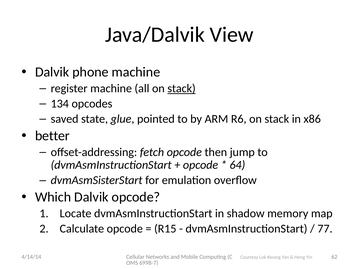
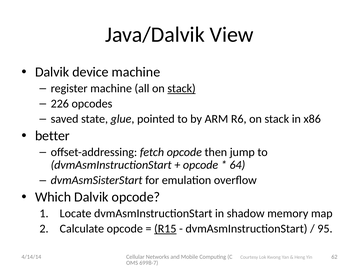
phone: phone -> device
134: 134 -> 226
R15 underline: none -> present
77: 77 -> 95
